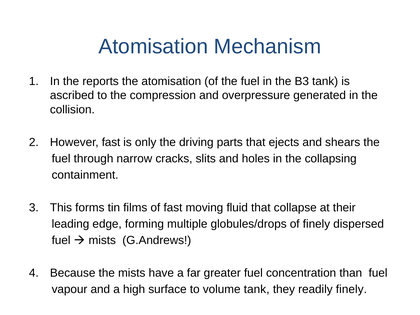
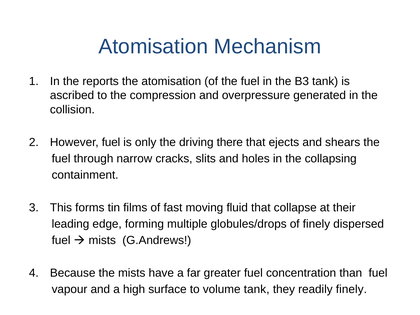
However fast: fast -> fuel
parts: parts -> there
